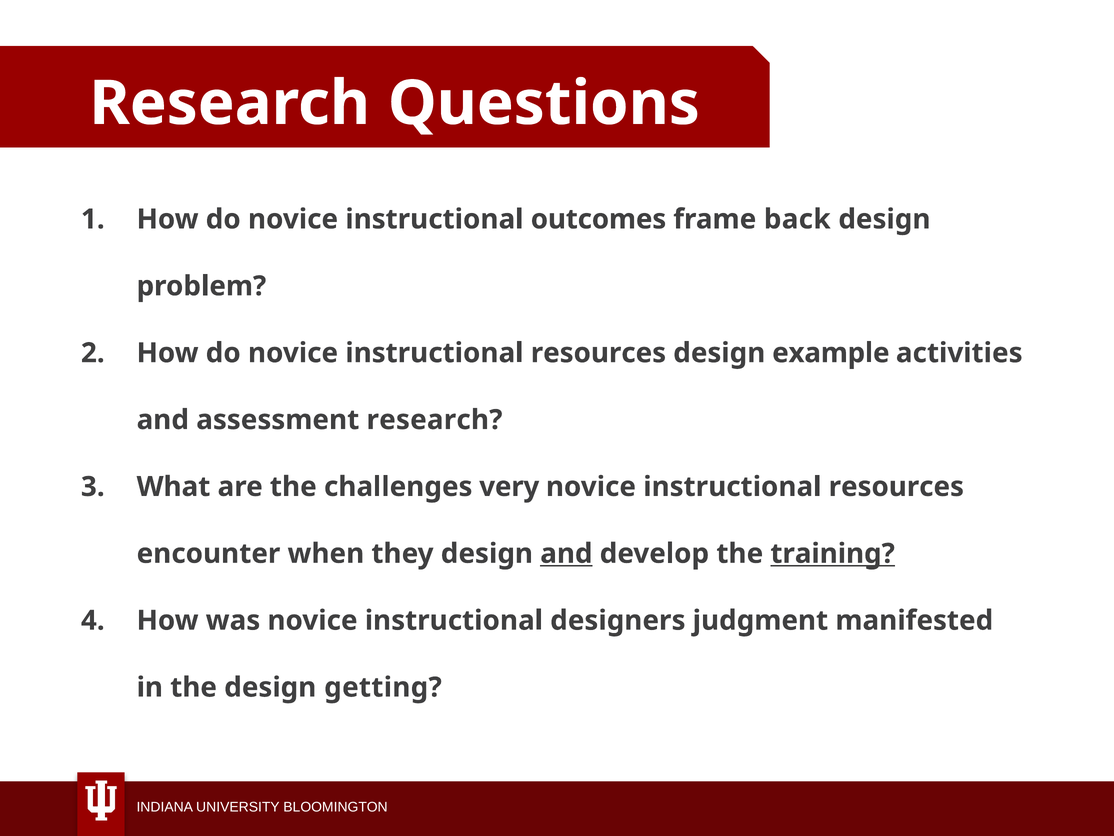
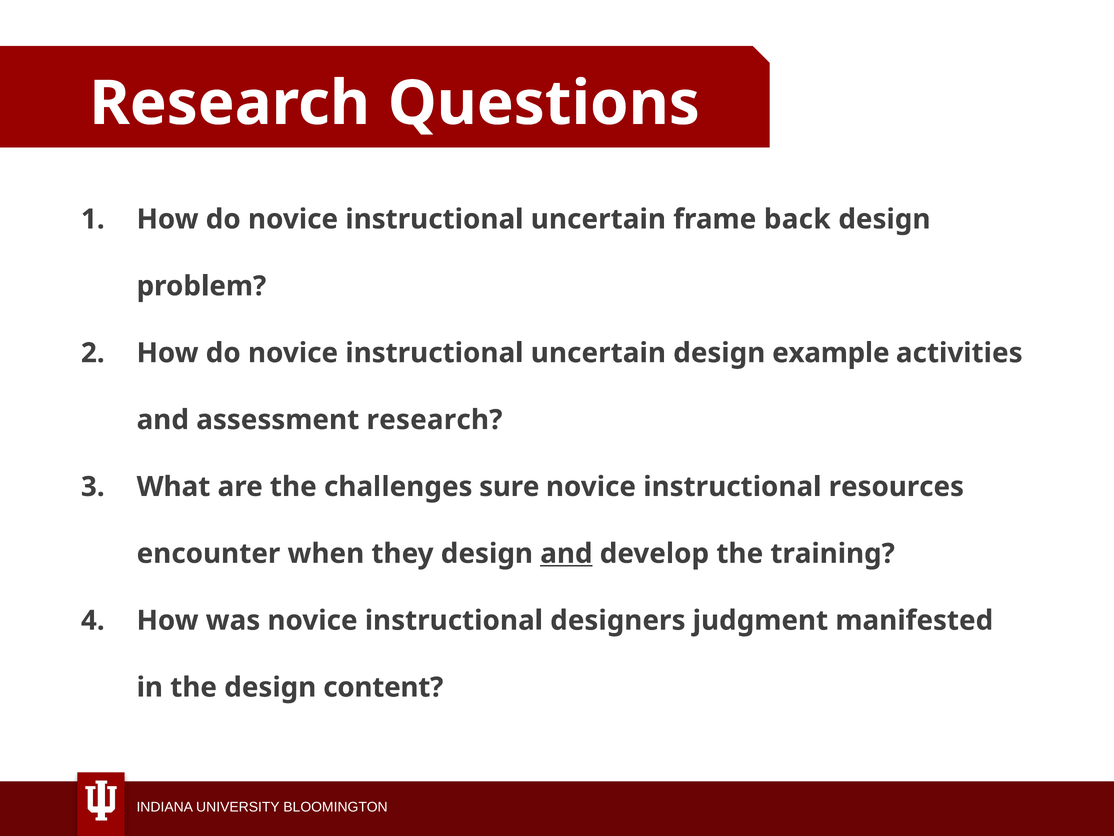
outcomes at (598, 219): outcomes -> uncertain
resources at (598, 353): resources -> uncertain
very: very -> sure
training underline: present -> none
getting: getting -> content
